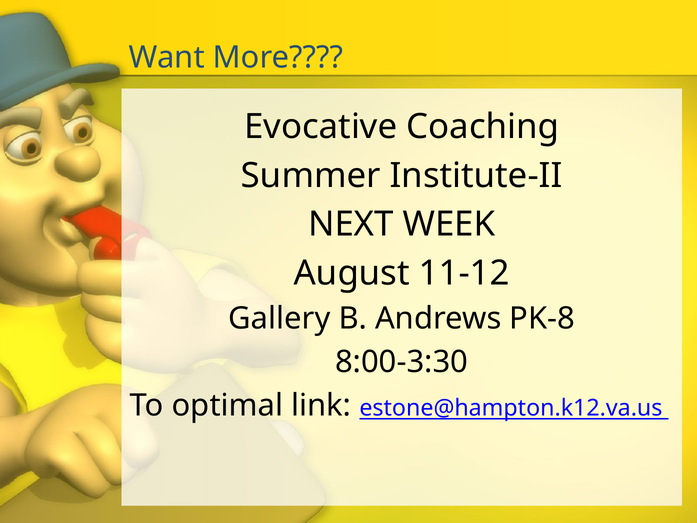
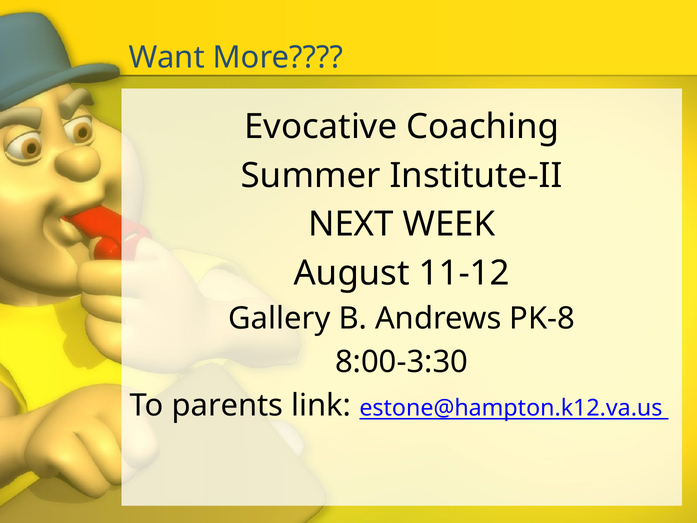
optimal: optimal -> parents
